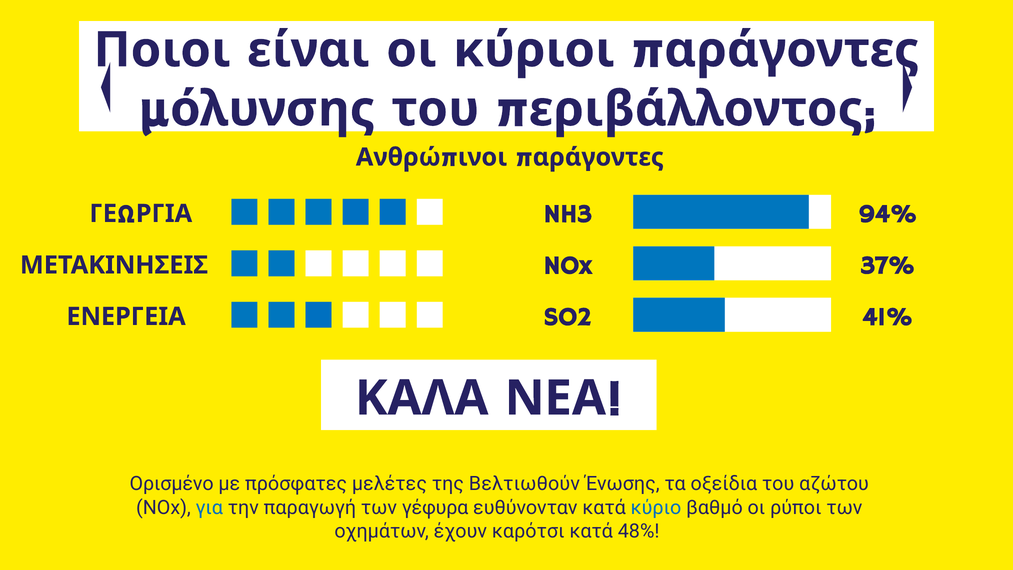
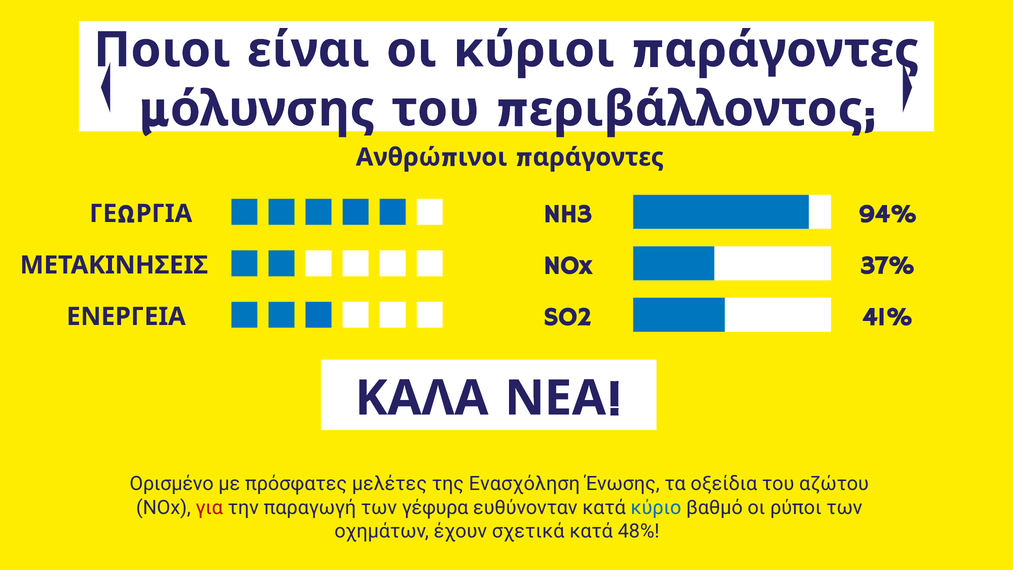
Βελτιωθούν: Βελτιωθούν -> Ενασχόληση
για colour: blue -> red
καρότσι: καρότσι -> σχετικά
